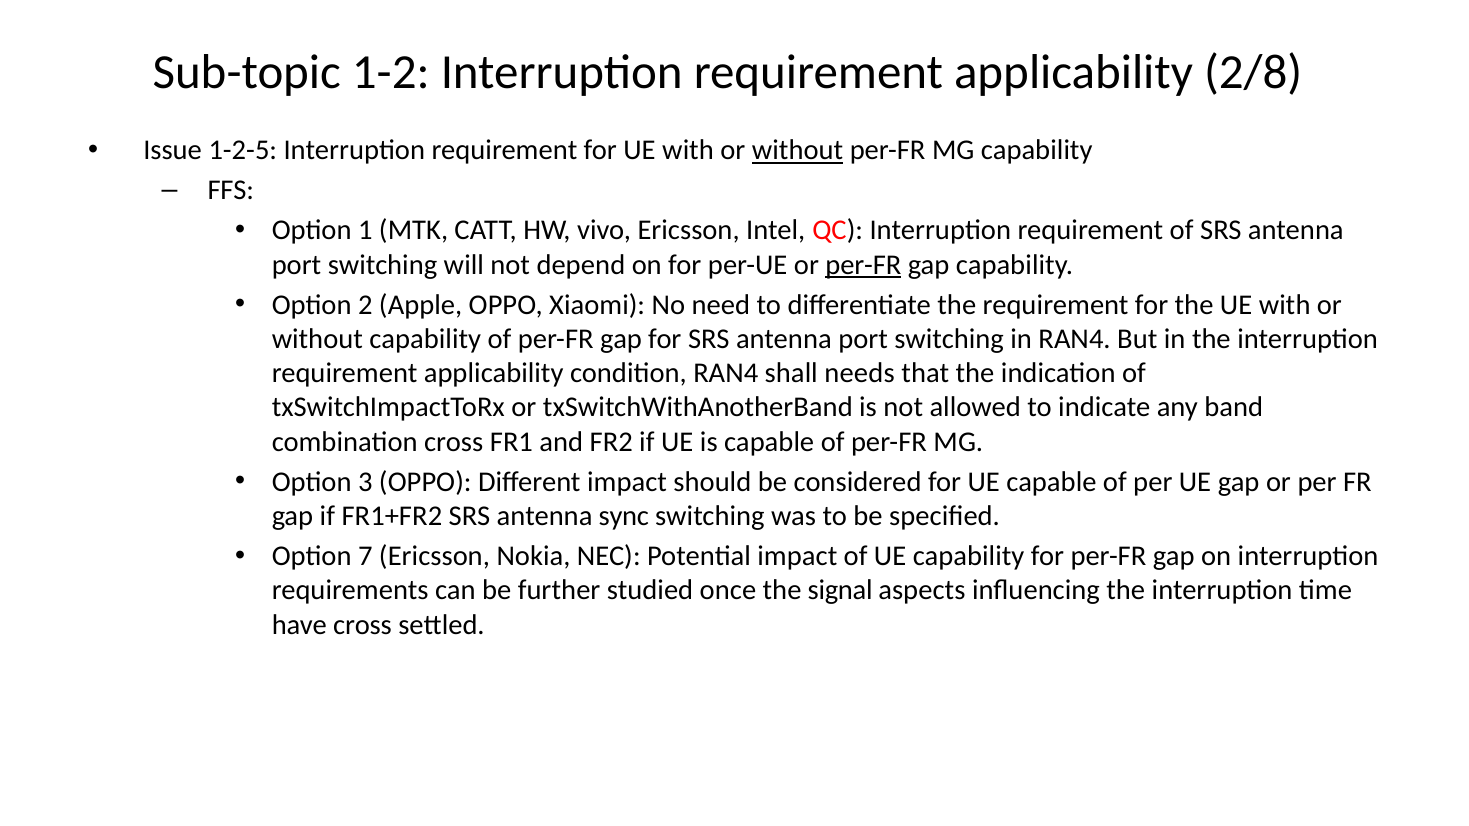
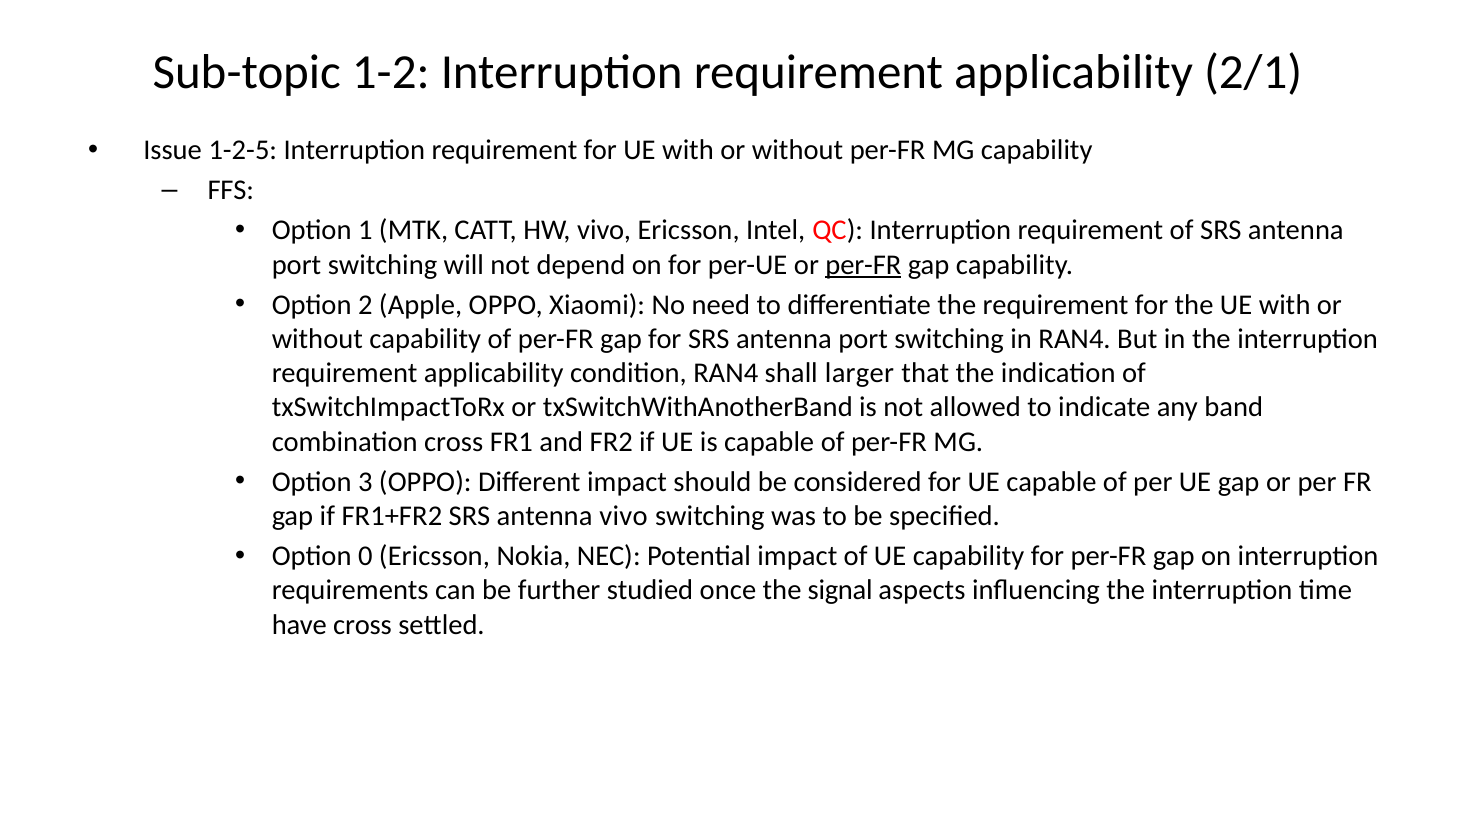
2/8: 2/8 -> 2/1
without at (798, 150) underline: present -> none
needs: needs -> larger
antenna sync: sync -> vivo
7: 7 -> 0
